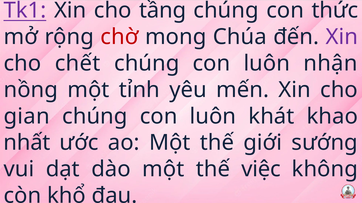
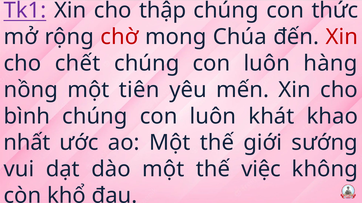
tầng: tầng -> thập
Xin at (342, 37) colour: purple -> red
nhận: nhận -> hàng
tỉnh: tỉnh -> tiên
gian: gian -> bình
